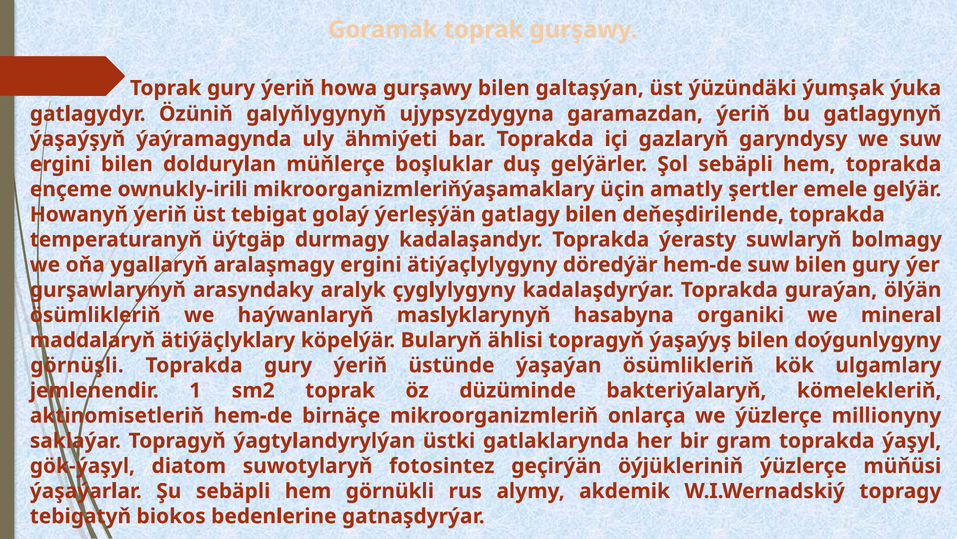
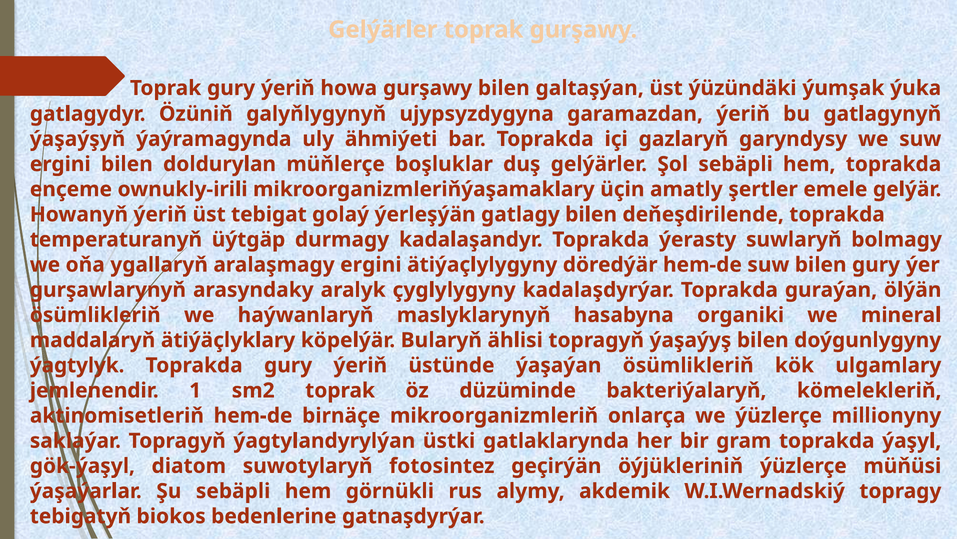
Goramak at (383, 30): Goramak -> Gelýärler
görnüşli: görnüşli -> ýagtylyk
